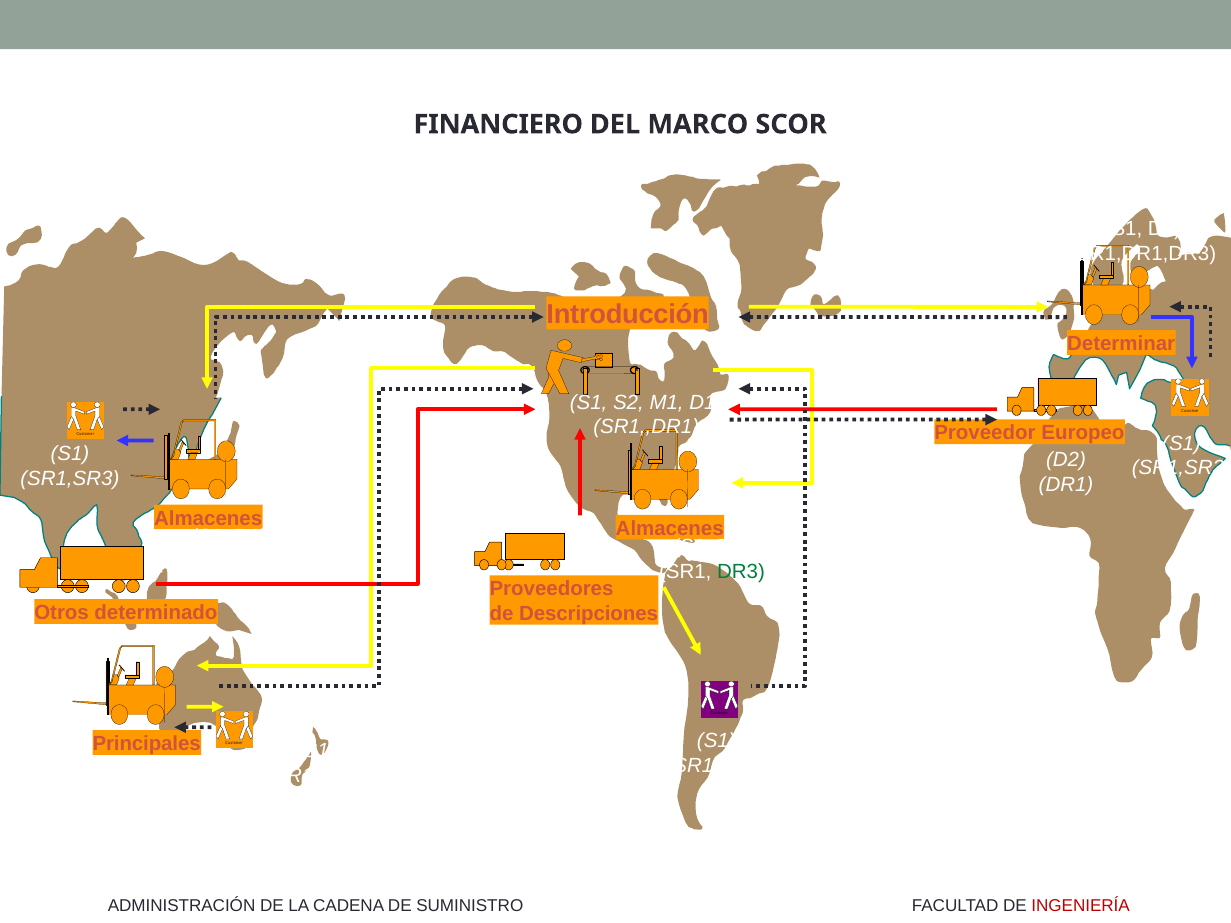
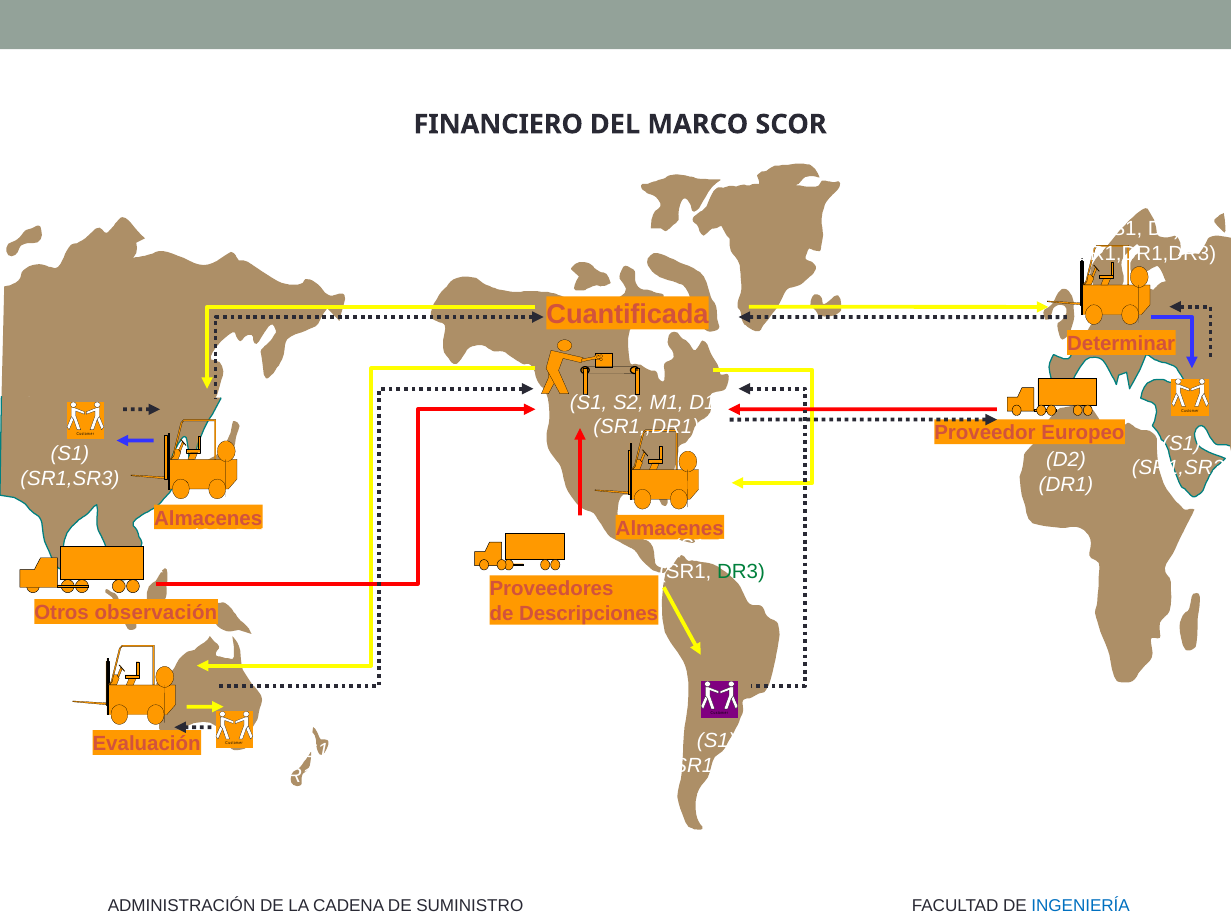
Introducción: Introducción -> Cuantificada
determinado: determinado -> observación
Principales: Principales -> Evaluación
INGENIERÍA colour: red -> blue
